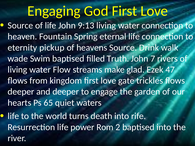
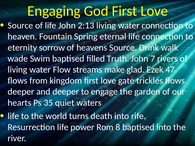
9:13: 9:13 -> 2:13
pickup: pickup -> sorrow
65: 65 -> 35
2: 2 -> 8
